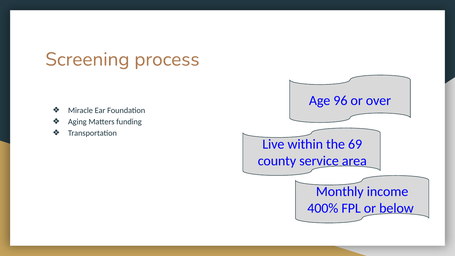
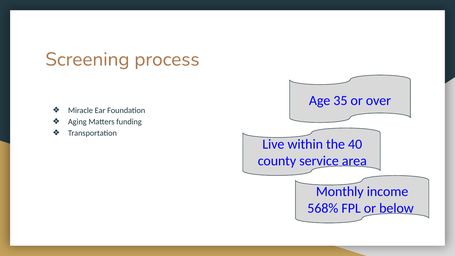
96: 96 -> 35
69: 69 -> 40
400%: 400% -> 568%
